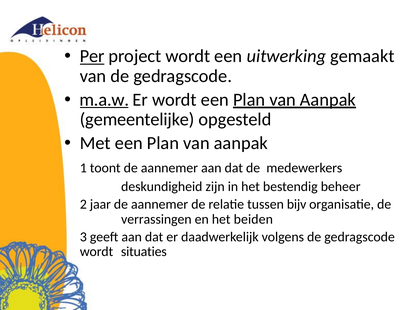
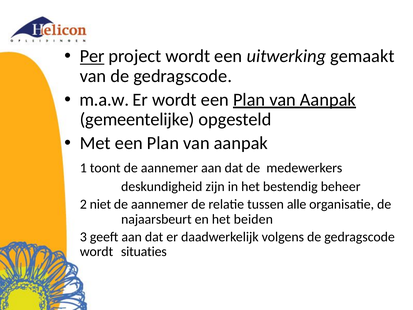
m.a.w underline: present -> none
jaar: jaar -> niet
bijv: bijv -> alle
verrassingen: verrassingen -> najaarsbeurt
